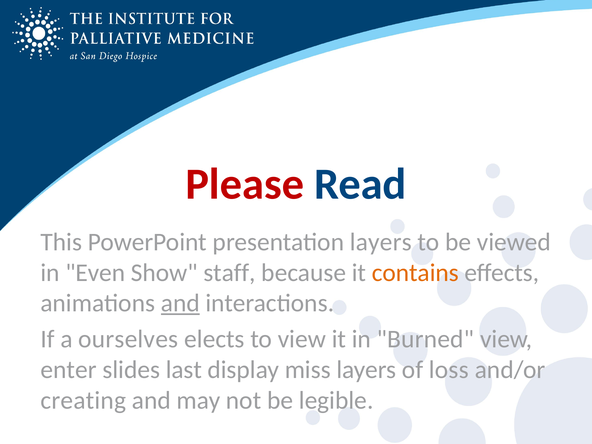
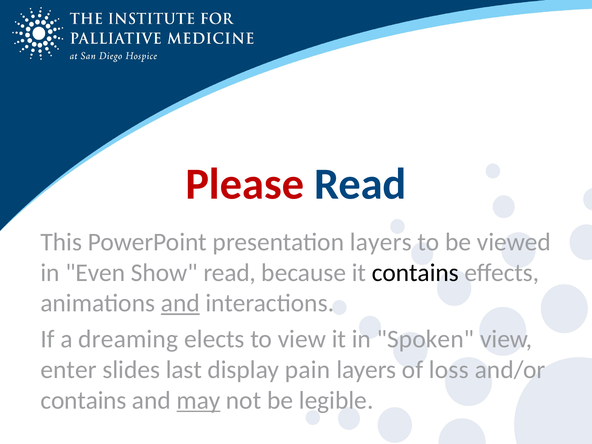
Show staff: staff -> read
contains at (415, 273) colour: orange -> black
ourselves: ourselves -> dreaming
Burned: Burned -> Spoken
miss: miss -> pain
creating at (83, 400): creating -> contains
may underline: none -> present
